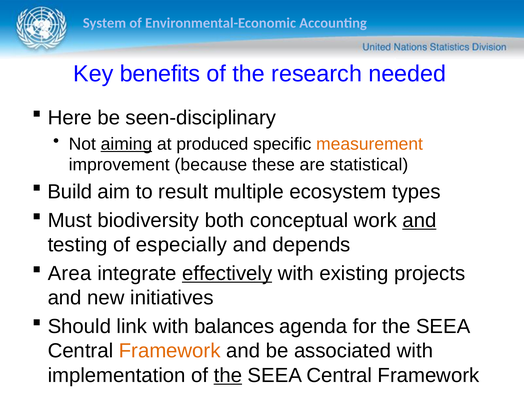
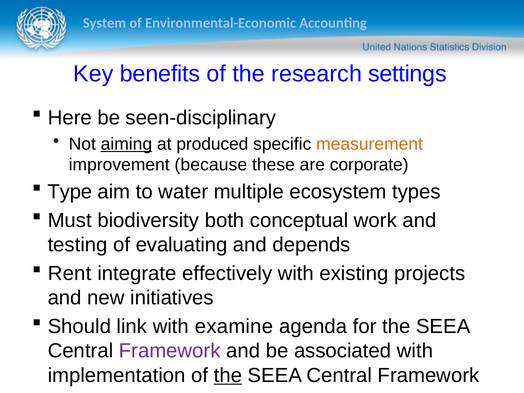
needed: needed -> settings
statistical: statistical -> corporate
Build: Build -> Type
result: result -> water
and at (419, 220) underline: present -> none
especially: especially -> evaluating
Area: Area -> Rent
effectively underline: present -> none
balances: balances -> examine
Framework at (170, 351) colour: orange -> purple
